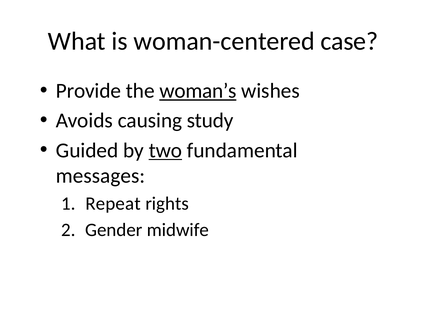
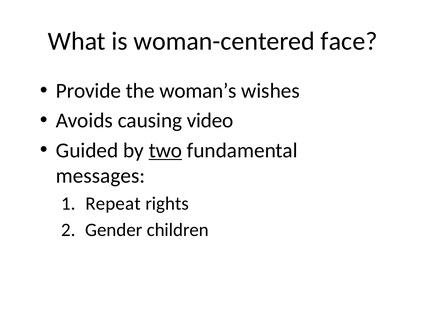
case: case -> face
woman’s underline: present -> none
study: study -> video
midwife: midwife -> children
